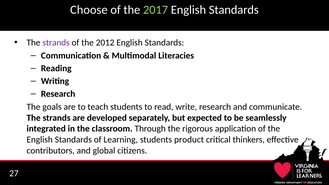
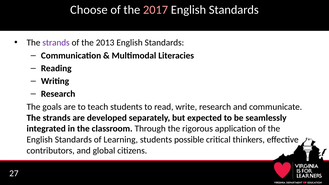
2017 colour: light green -> pink
2012: 2012 -> 2013
product: product -> possible
